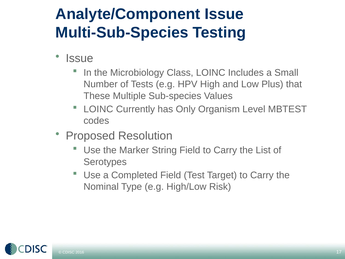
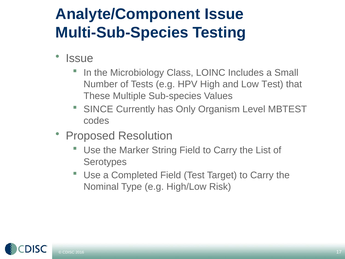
Low Plus: Plus -> Test
LOINC at (98, 109): LOINC -> SINCE
